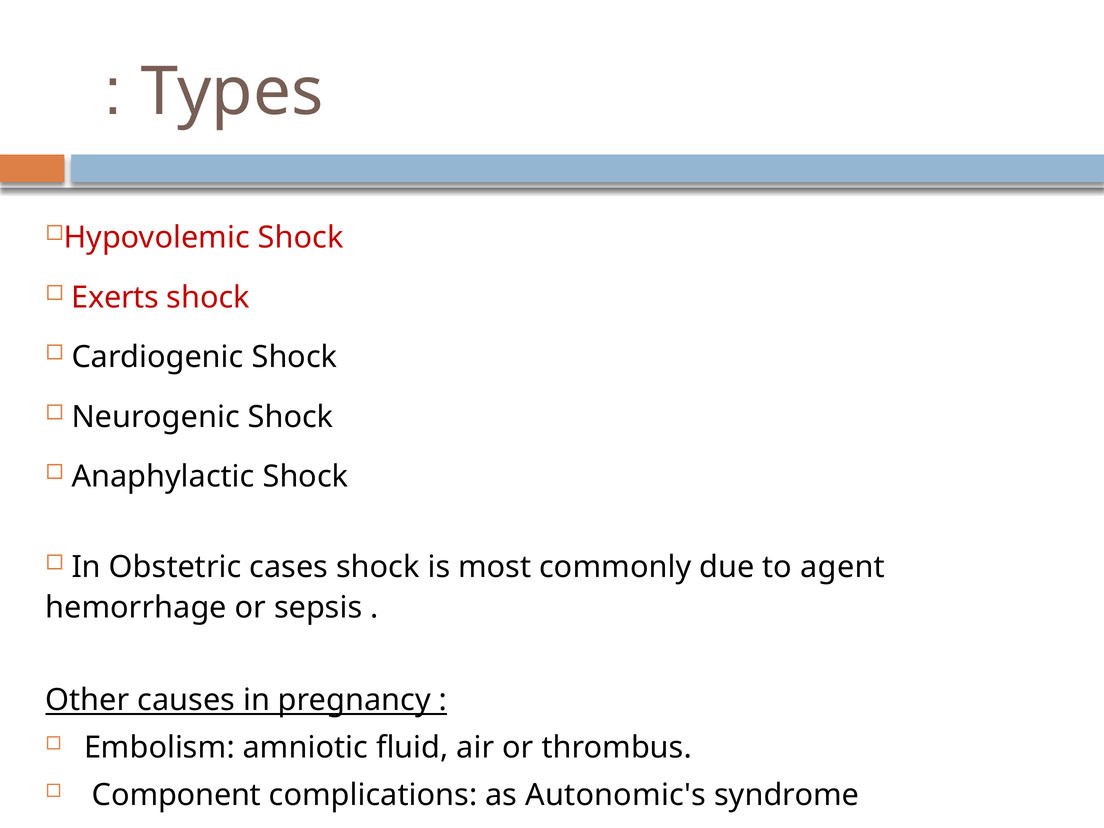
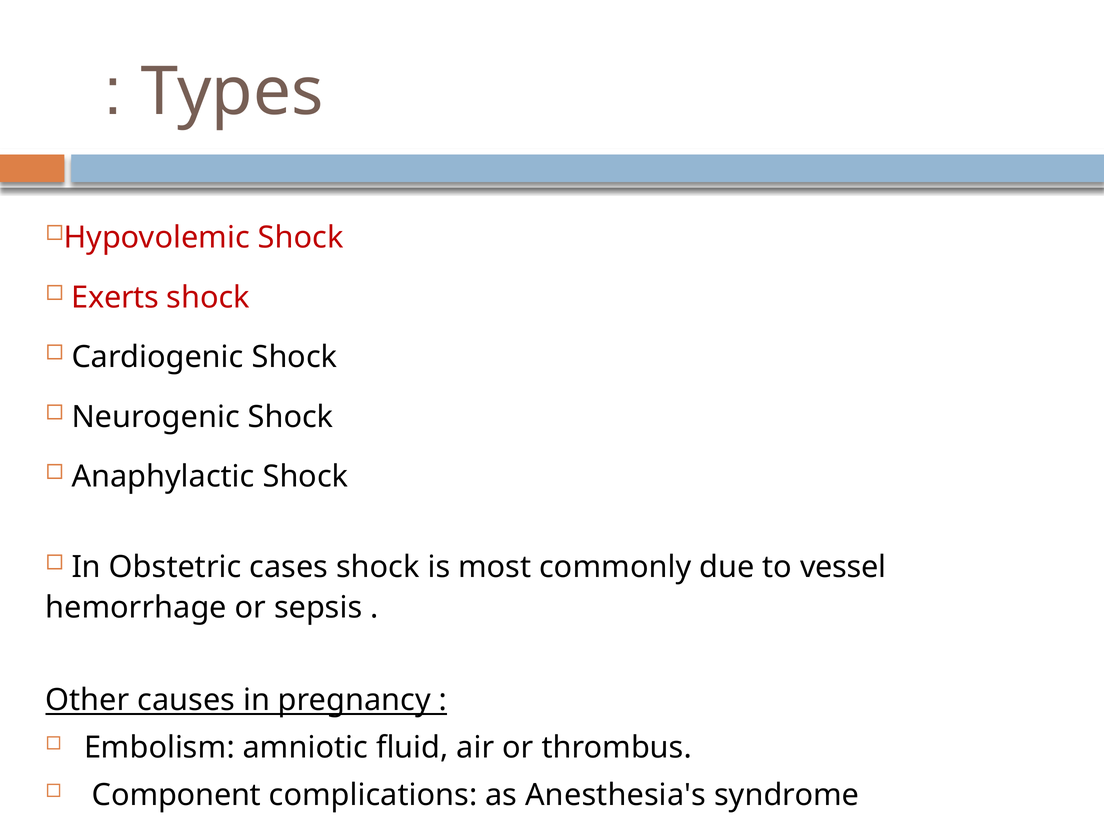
agent: agent -> vessel
Autonomic's: Autonomic's -> Anesthesia's
